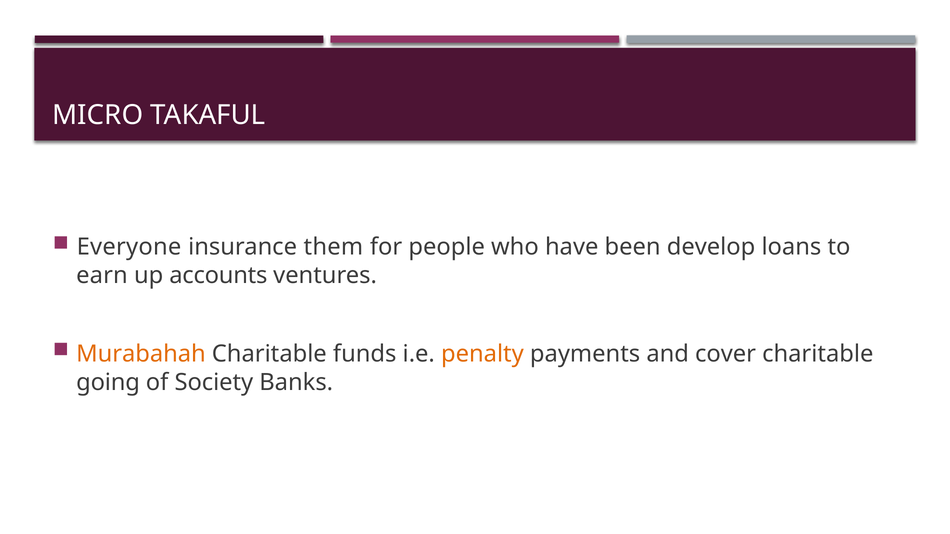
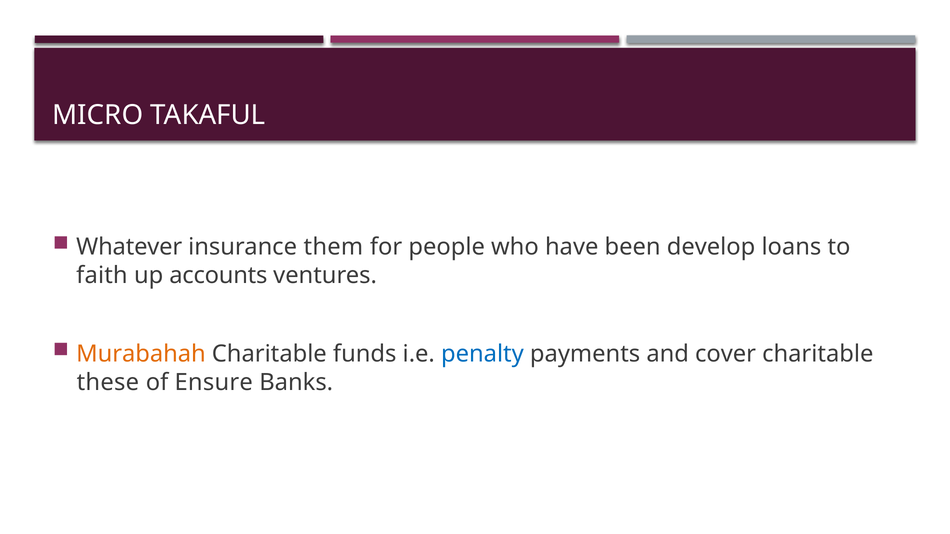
Everyone: Everyone -> Whatever
earn: earn -> faith
penalty colour: orange -> blue
going: going -> these
Society: Society -> Ensure
